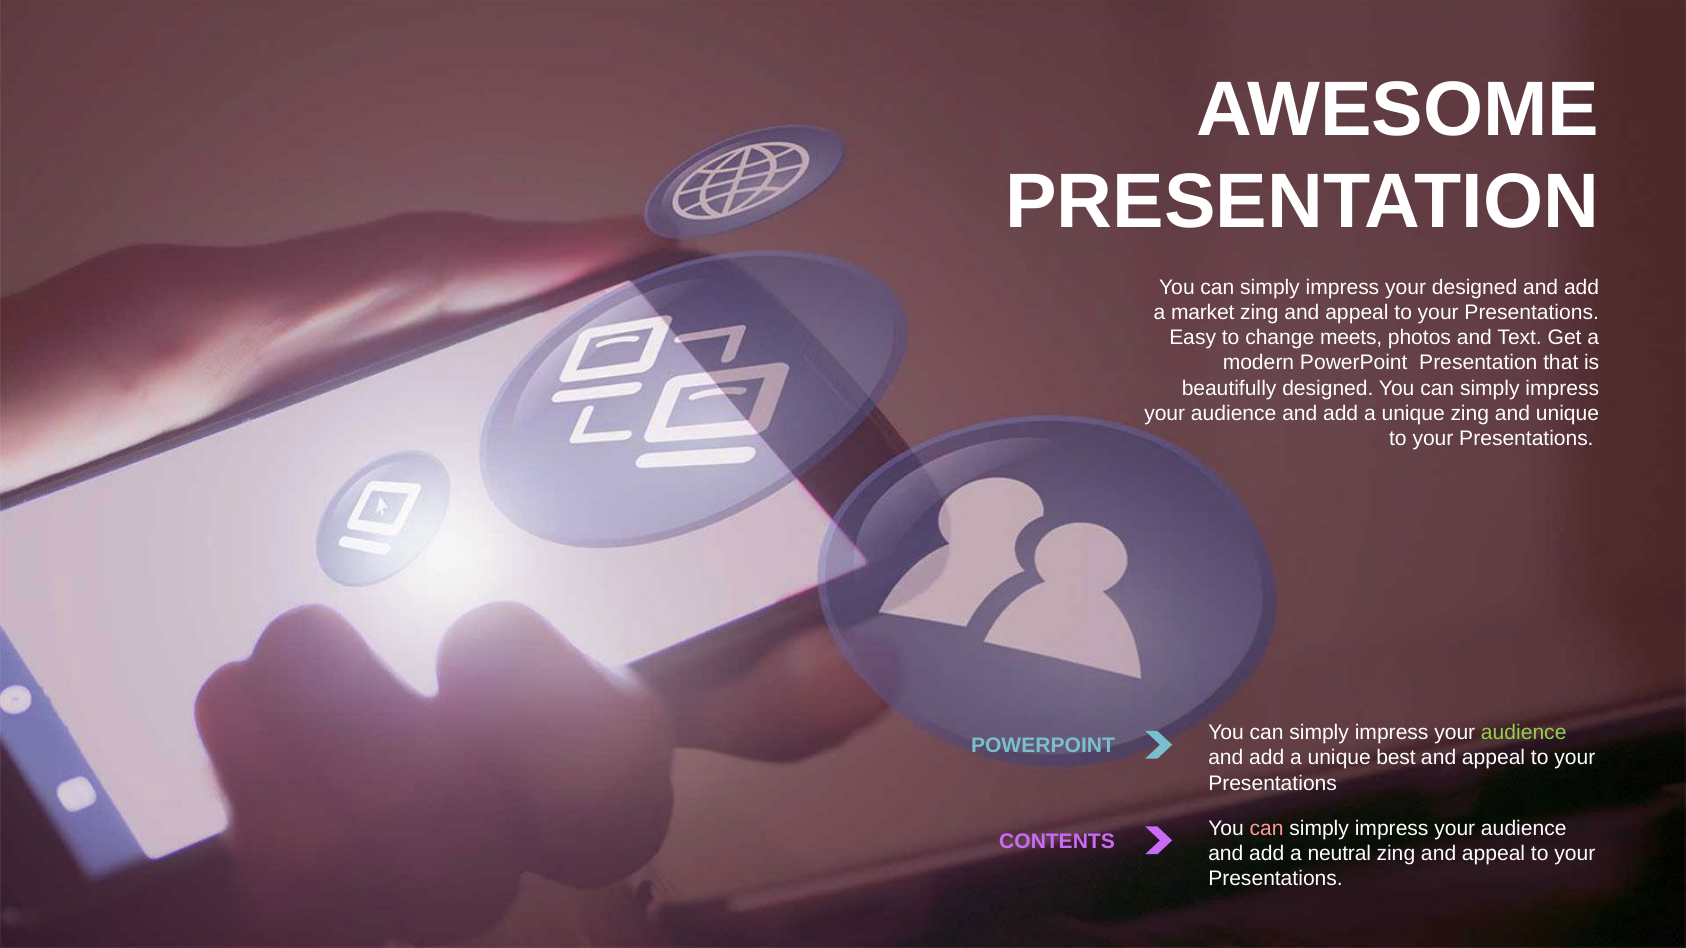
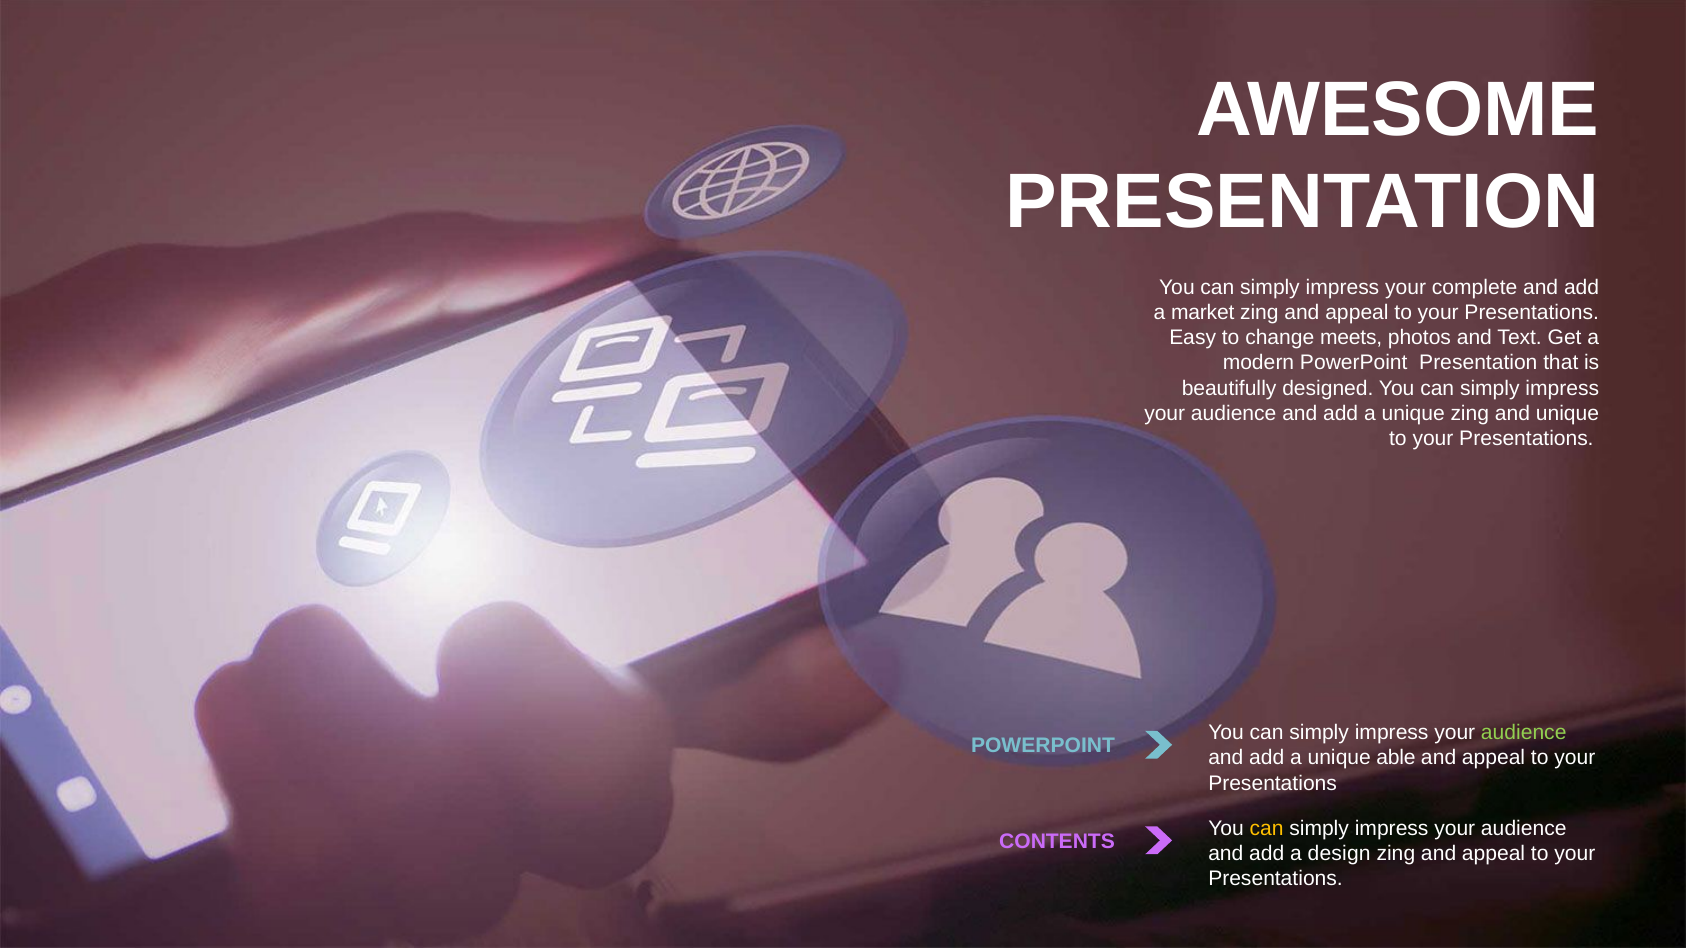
your designed: designed -> complete
best: best -> able
can at (1267, 829) colour: pink -> yellow
neutral: neutral -> design
